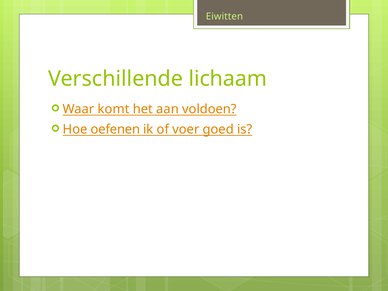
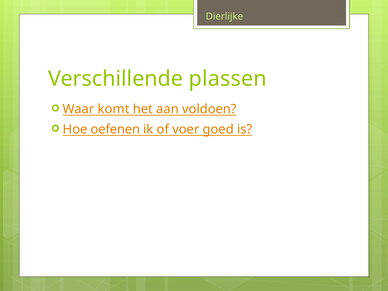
Eiwitten: Eiwitten -> Dierlijke
lichaam: lichaam -> plassen
